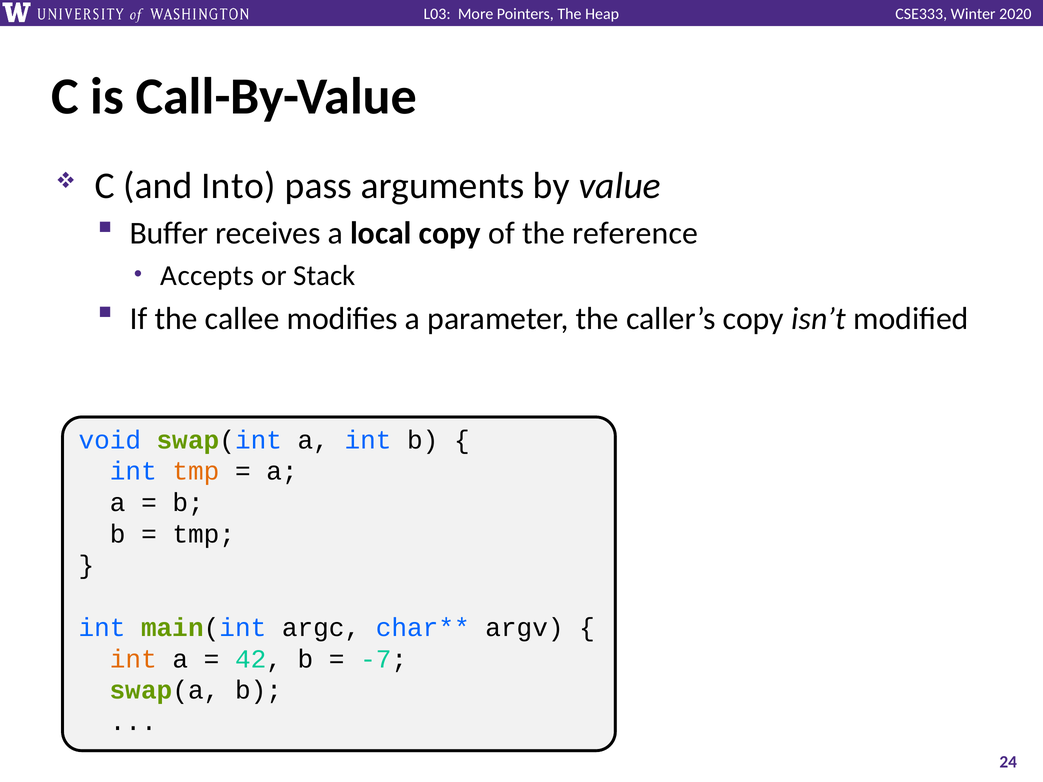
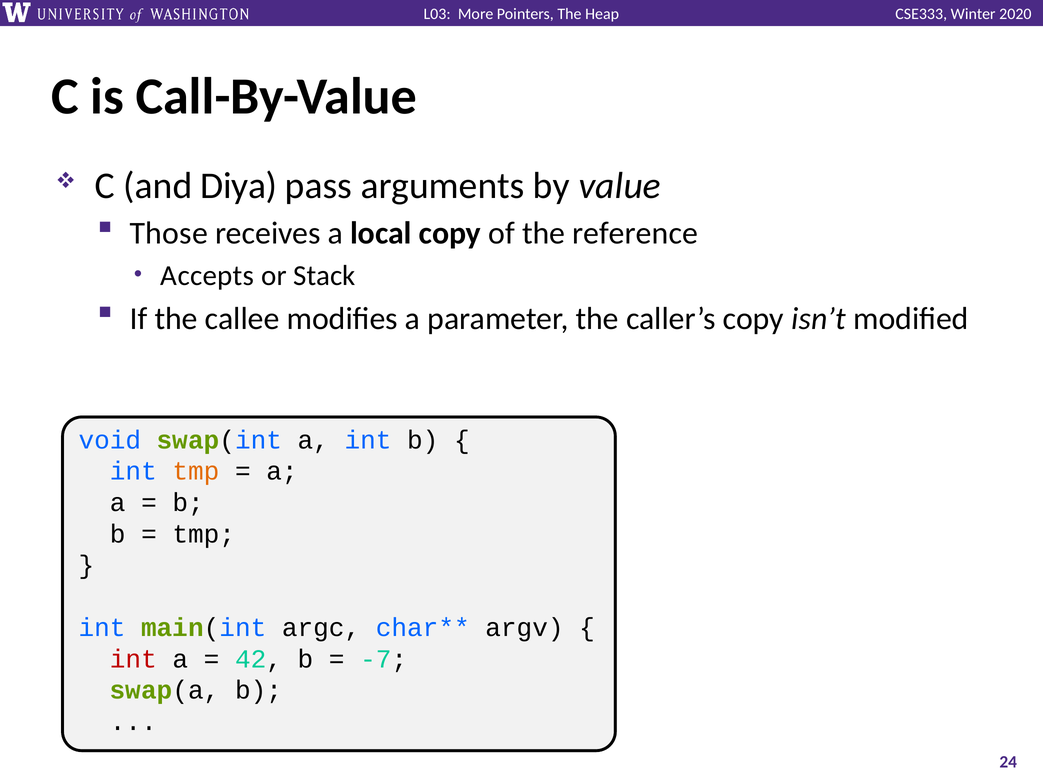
Into: Into -> Diya
Buffer: Buffer -> Those
int at (133, 659) colour: orange -> red
